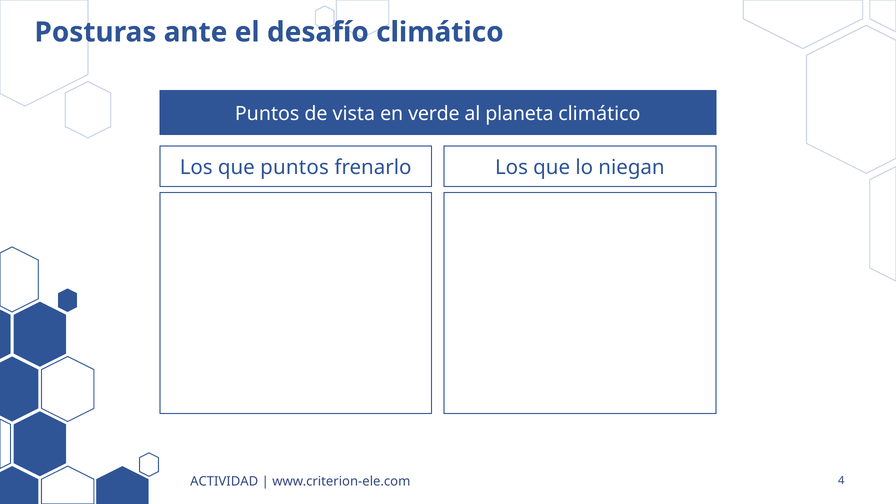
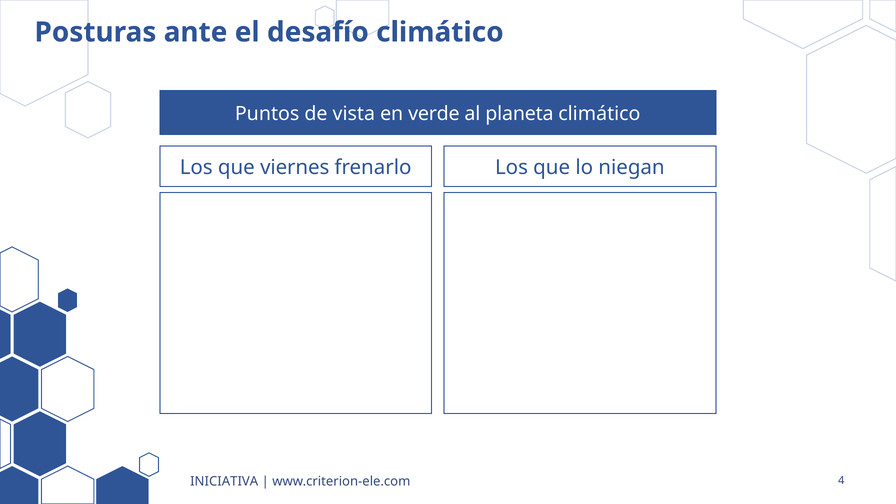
que puntos: puntos -> viernes
ACTIVIDAD: ACTIVIDAD -> INICIATIVA
